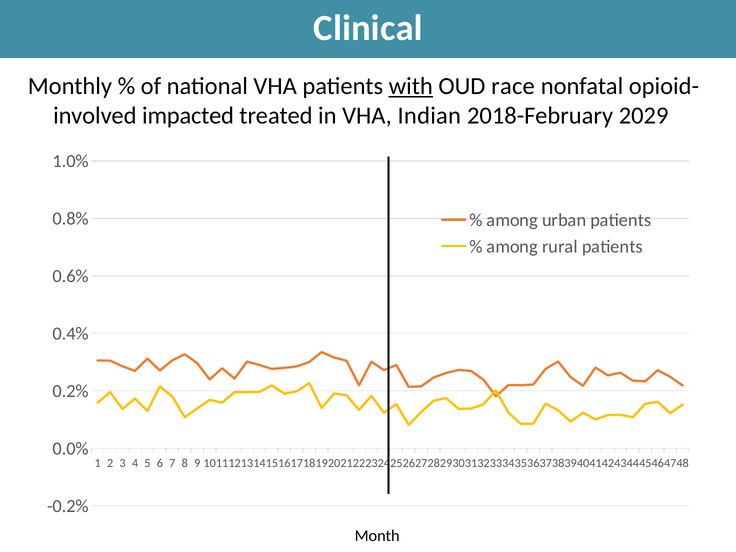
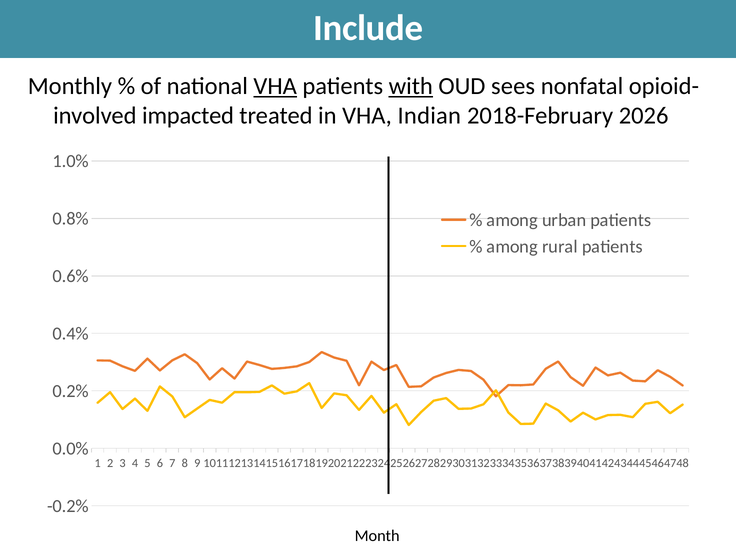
Clinical: Clinical -> Include
VHA at (275, 86) underline: none -> present
race: race -> sees
2029: 2029 -> 2026
